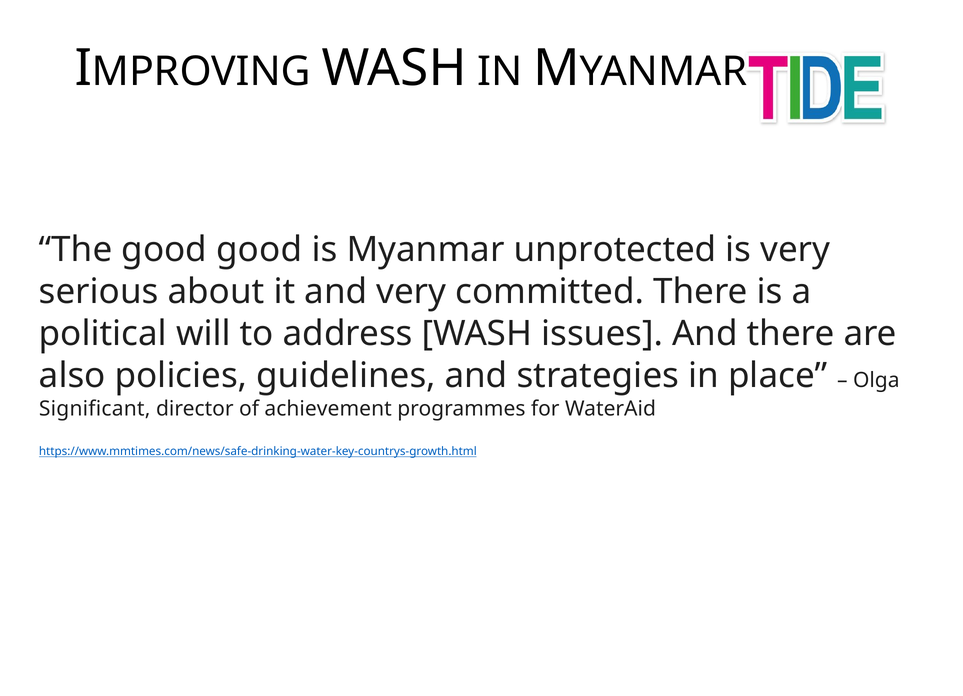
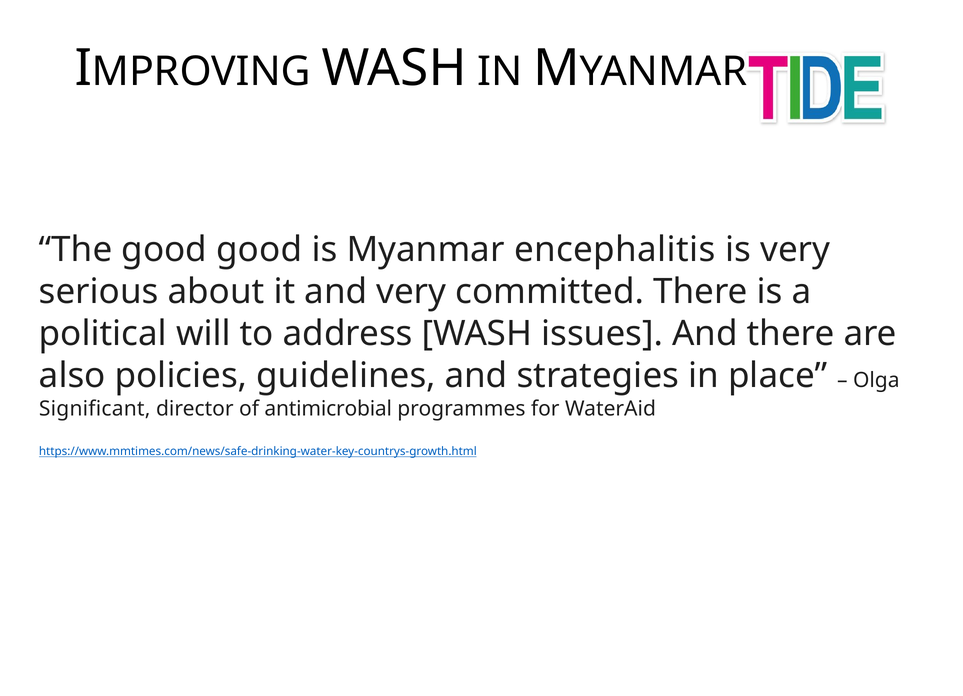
unprotected: unprotected -> encephalitis
achievement: achievement -> antimicrobial
